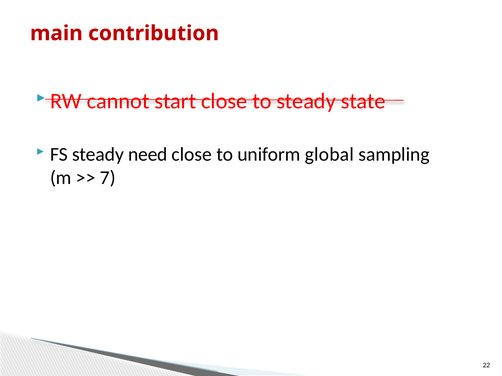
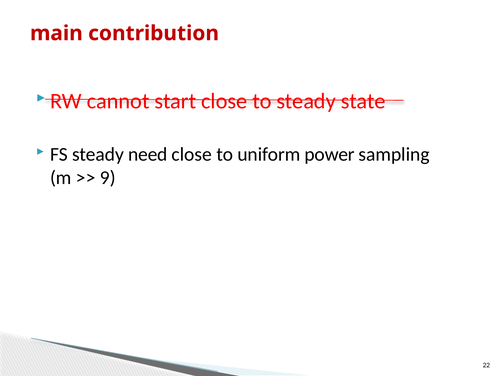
global: global -> power
7: 7 -> 9
